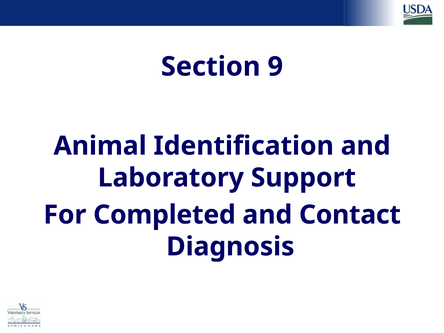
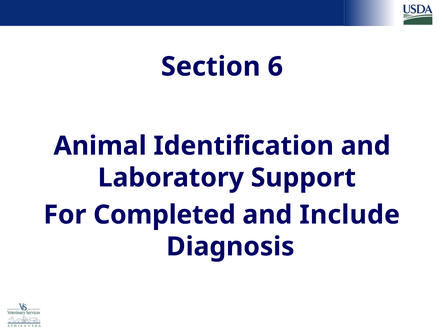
9: 9 -> 6
Contact: Contact -> Include
